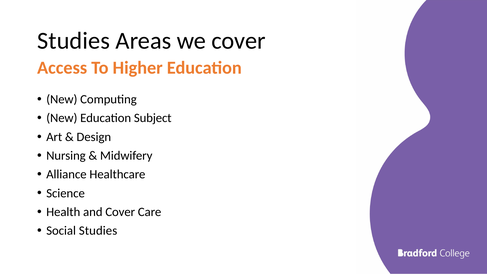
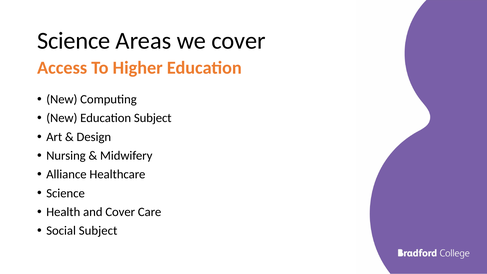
Studies at (74, 41): Studies -> Science
Social Studies: Studies -> Subject
